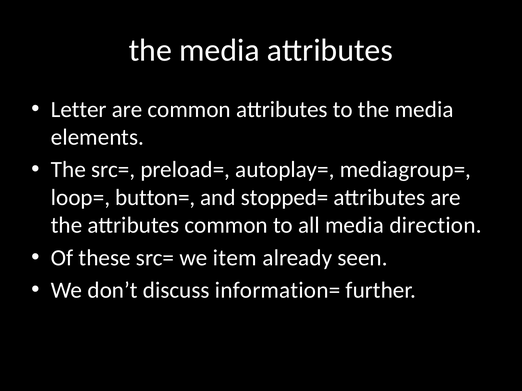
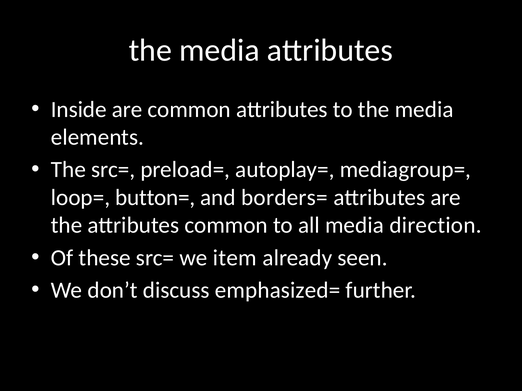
Letter: Letter -> Inside
stopped=: stopped= -> borders=
information=: information= -> emphasized=
